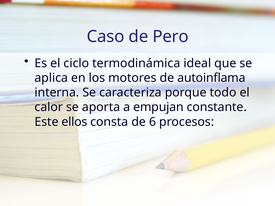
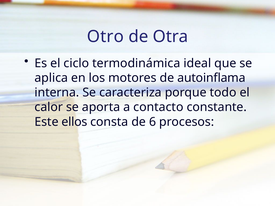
Caso: Caso -> Otro
Pero: Pero -> Otra
empujan: empujan -> contacto
